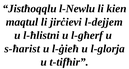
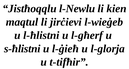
l-dejjem: l-dejjem -> l-wieġeb
s-ħarist: s-ħarist -> s-ħlistni
